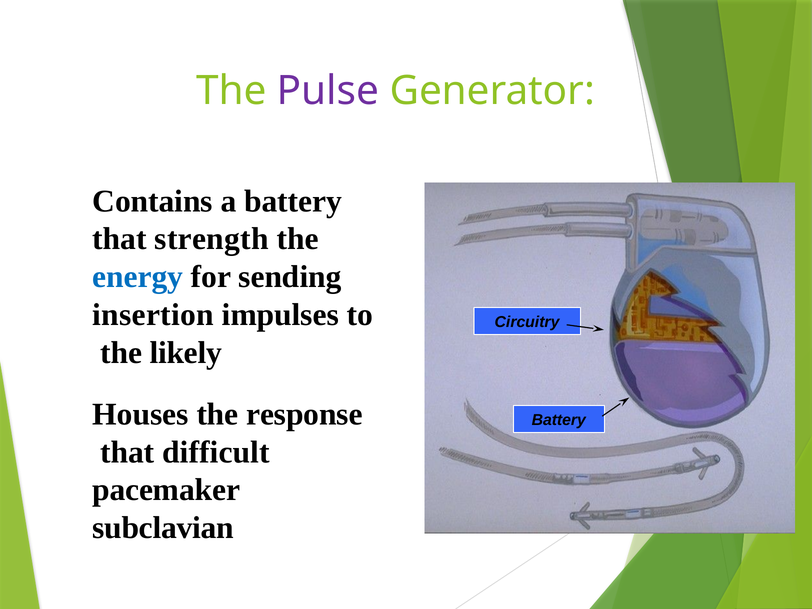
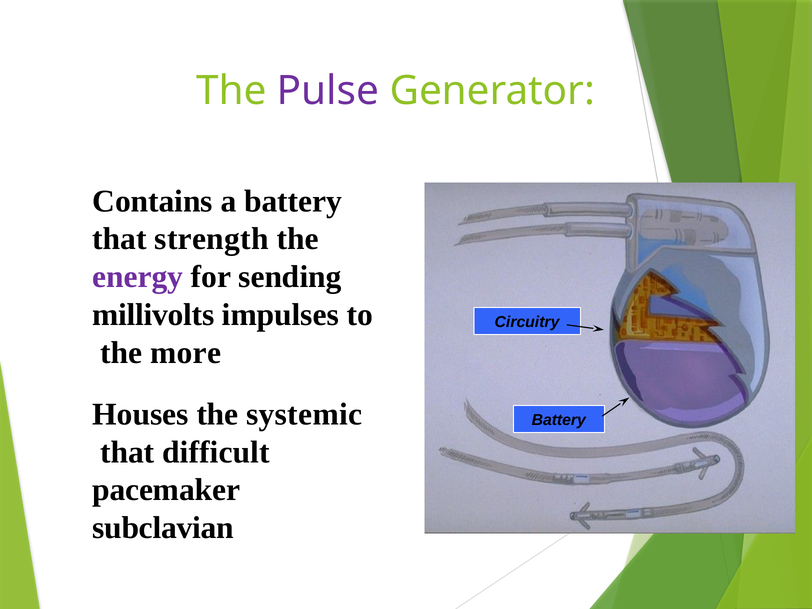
energy colour: blue -> purple
insertion: insertion -> millivolts
likely: likely -> more
response: response -> systemic
